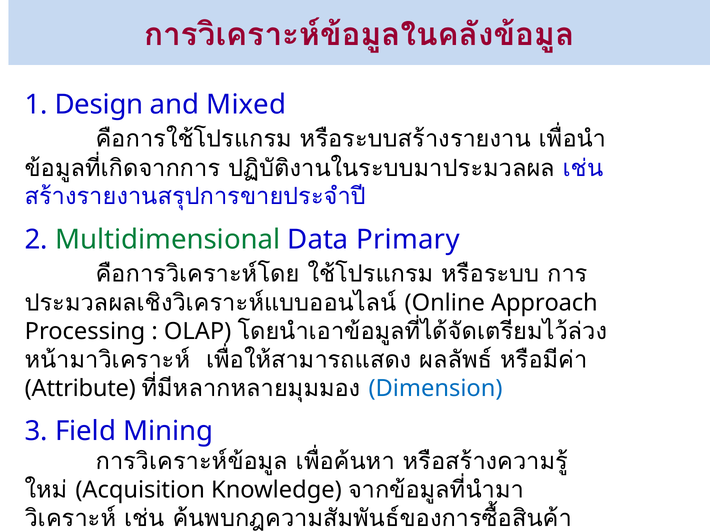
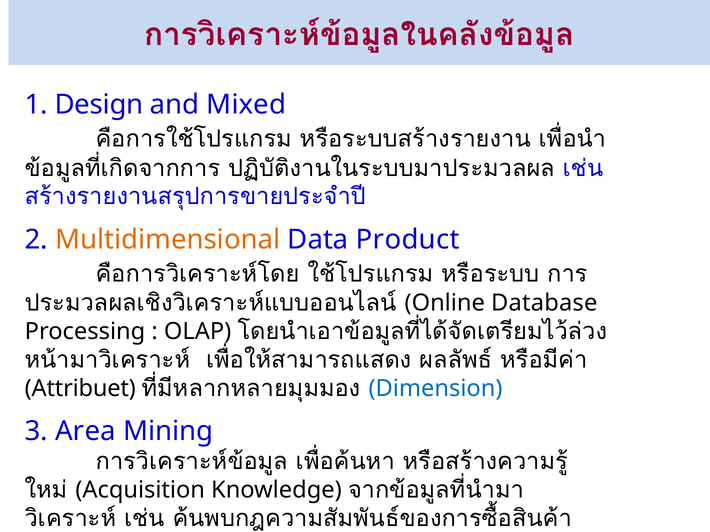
Multidimensional colour: green -> orange
Primary: Primary -> Product
Approach: Approach -> Database
Attribute: Attribute -> Attribuet
Field: Field -> Area
